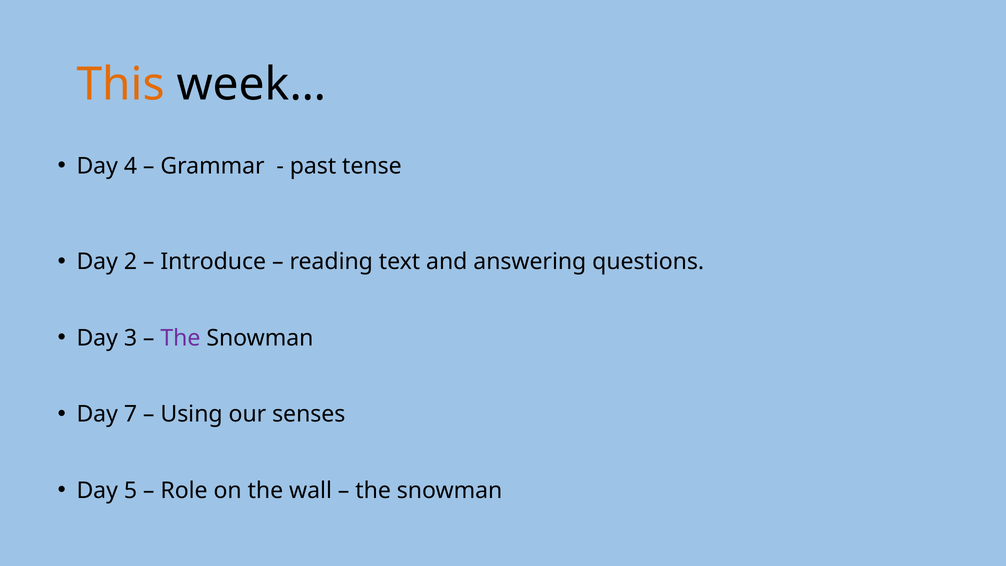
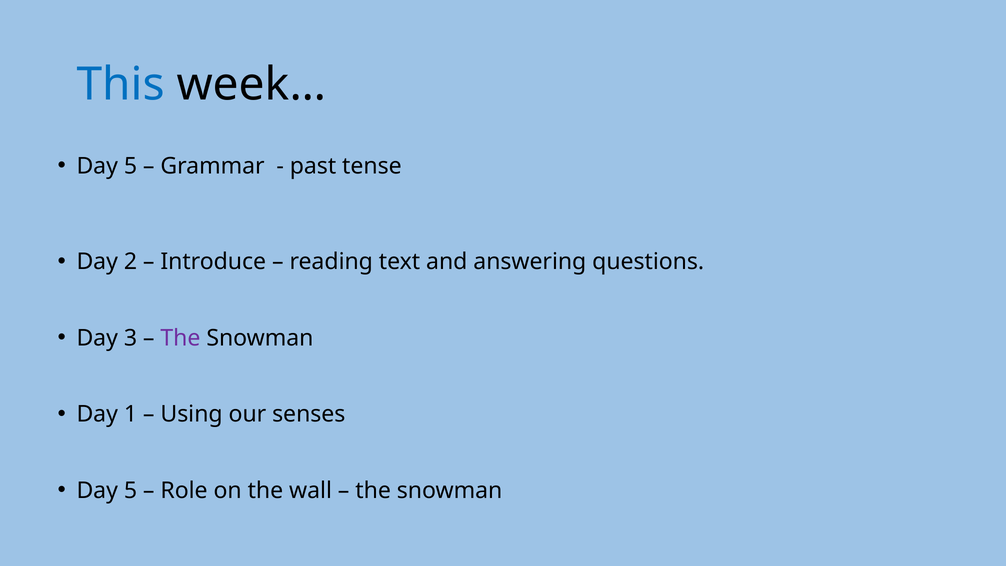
This colour: orange -> blue
4 at (130, 166): 4 -> 5
7: 7 -> 1
